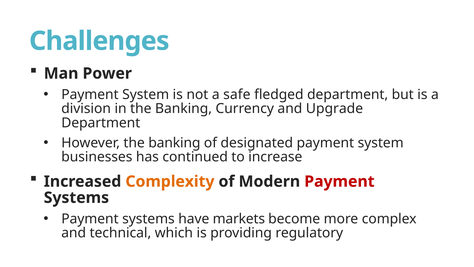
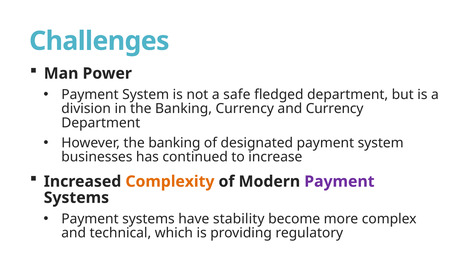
and Upgrade: Upgrade -> Currency
Payment at (339, 181) colour: red -> purple
markets: markets -> stability
